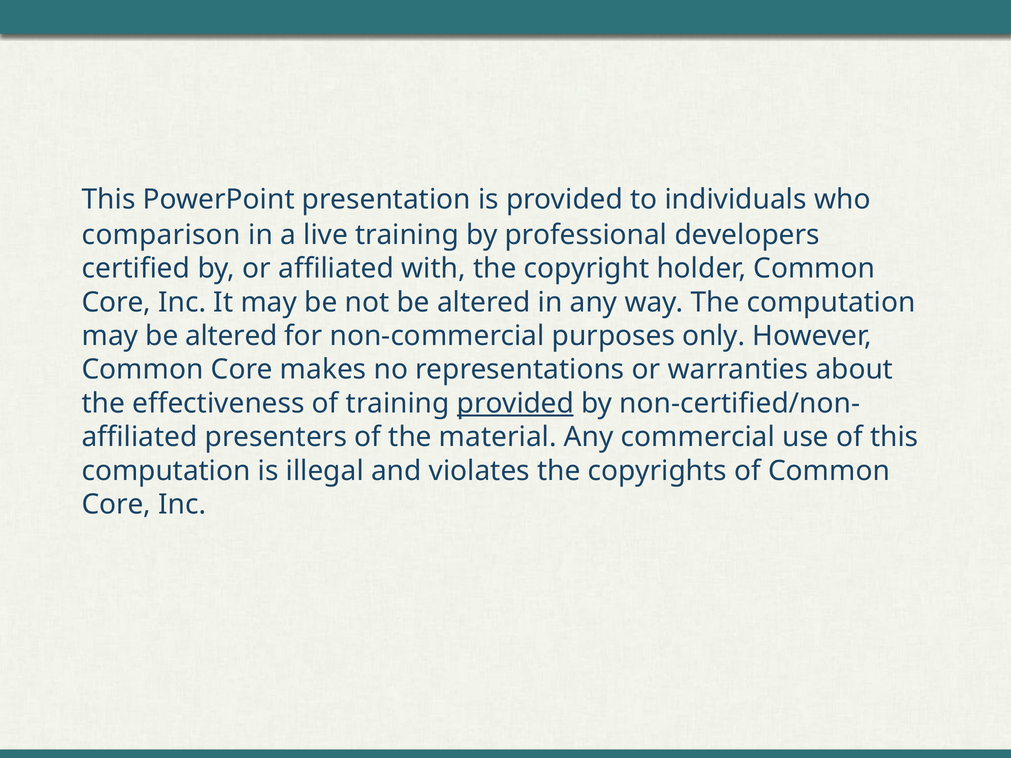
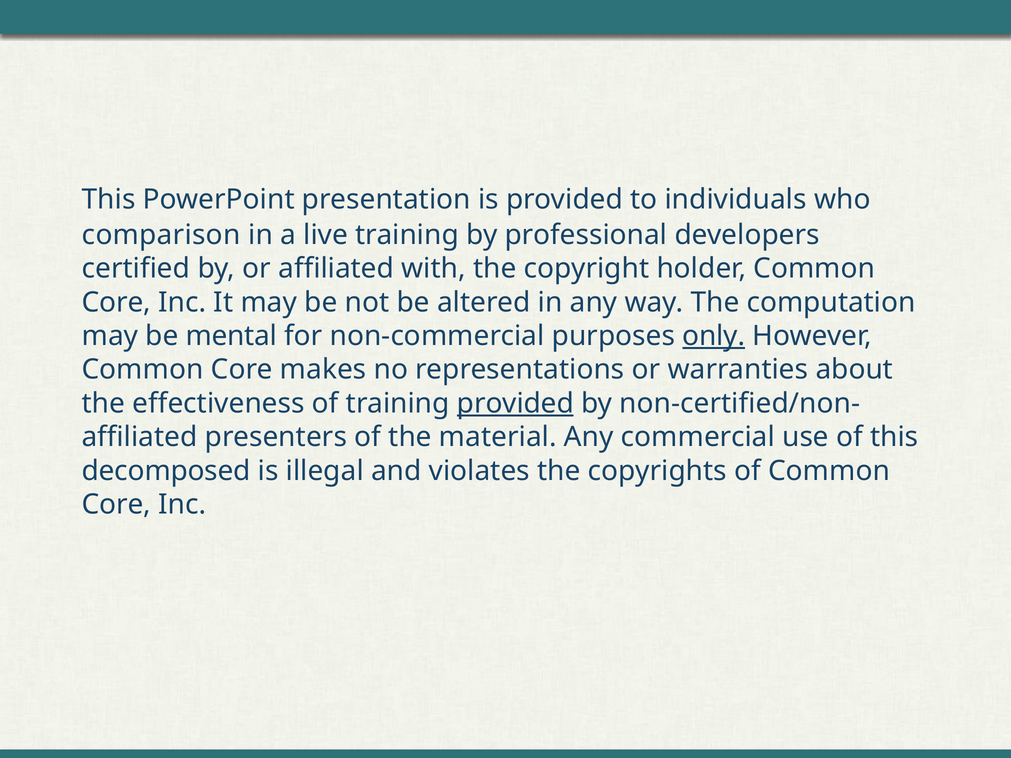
may be altered: altered -> mental
only underline: none -> present
computation at (166, 471): computation -> decomposed
